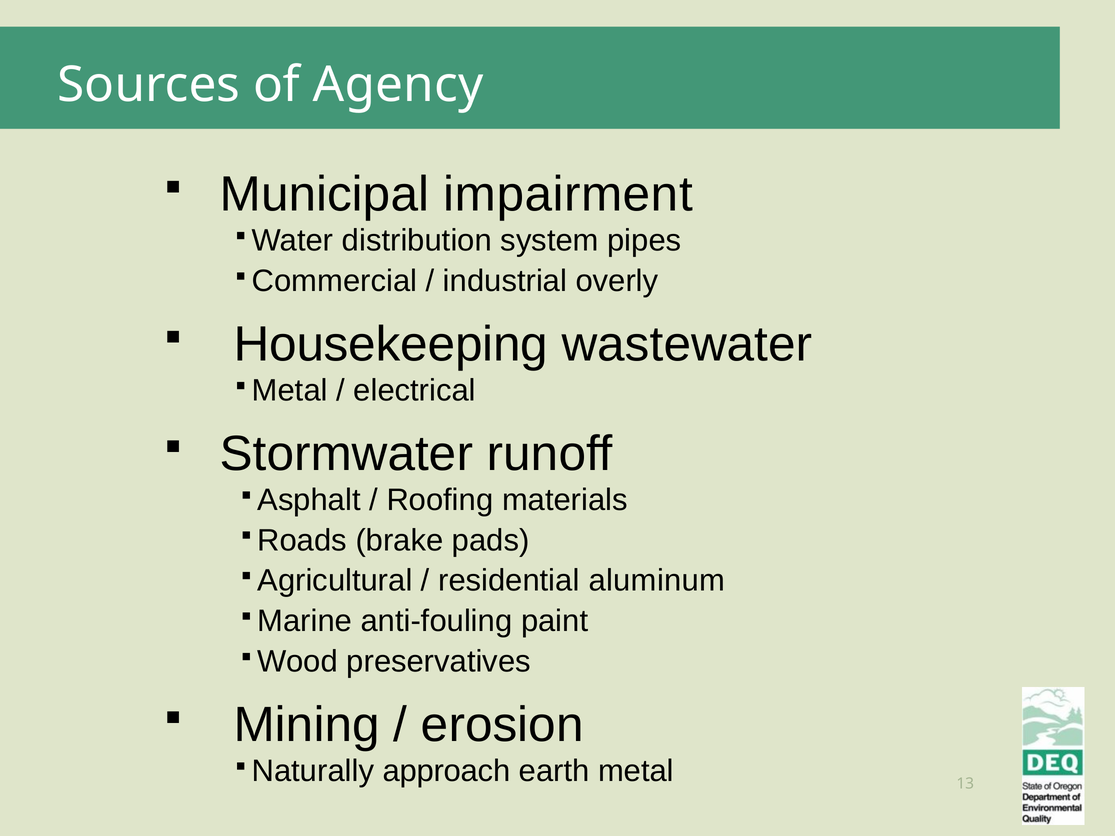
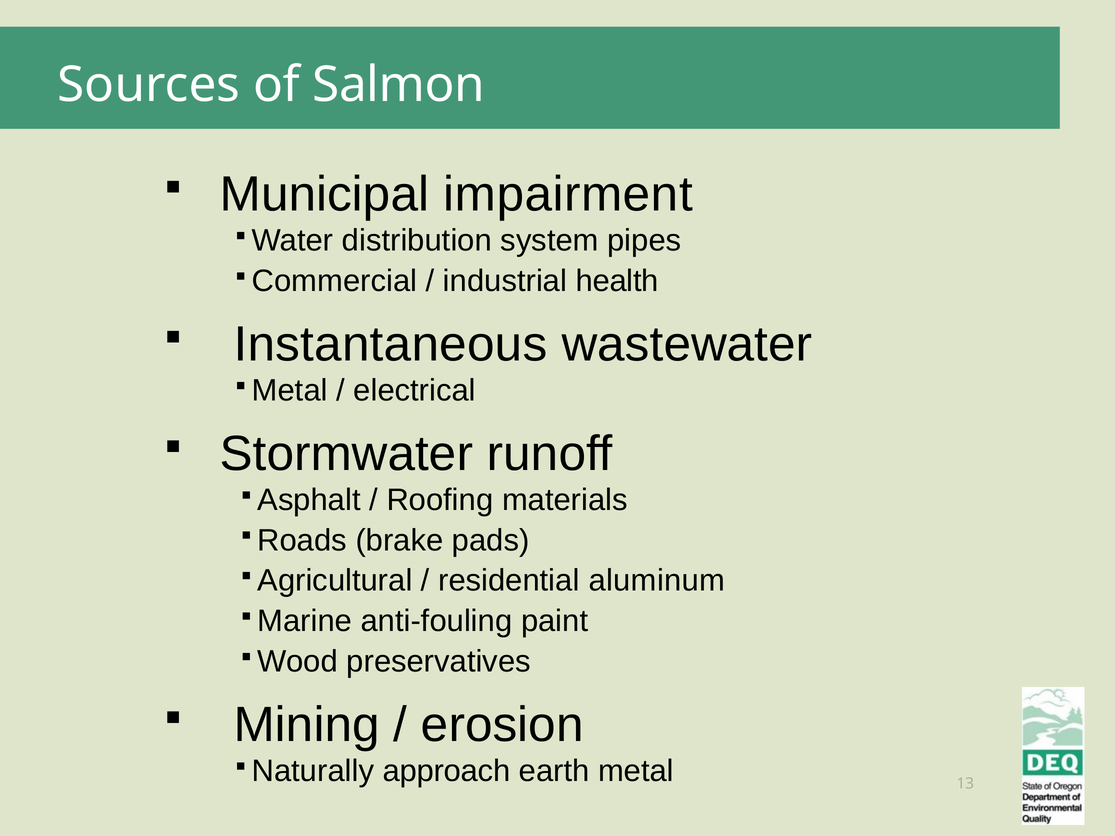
Agency: Agency -> Salmon
overly: overly -> health
Housekeeping: Housekeeping -> Instantaneous
